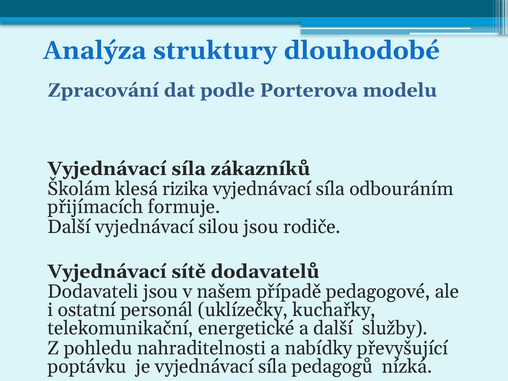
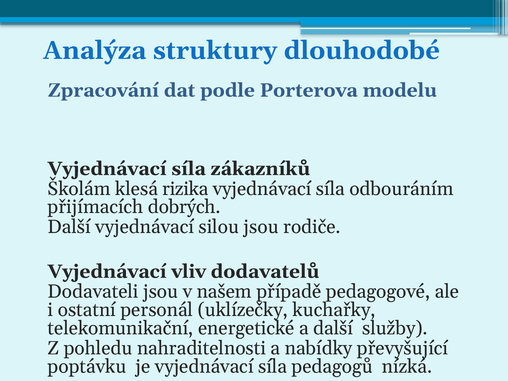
formuje: formuje -> dobrých
sítě: sítě -> vliv
